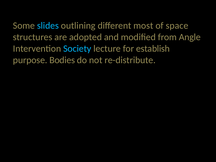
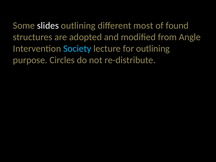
slides colour: light blue -> white
space: space -> found
for establish: establish -> outlining
Bodies: Bodies -> Circles
